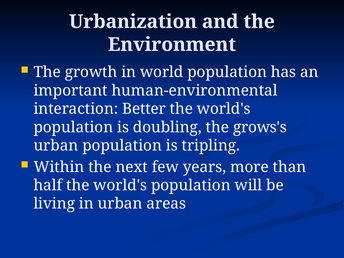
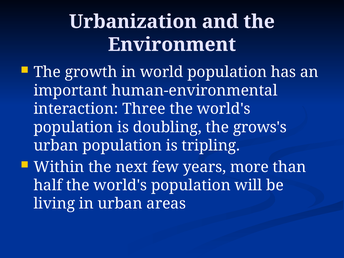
Better: Better -> Three
